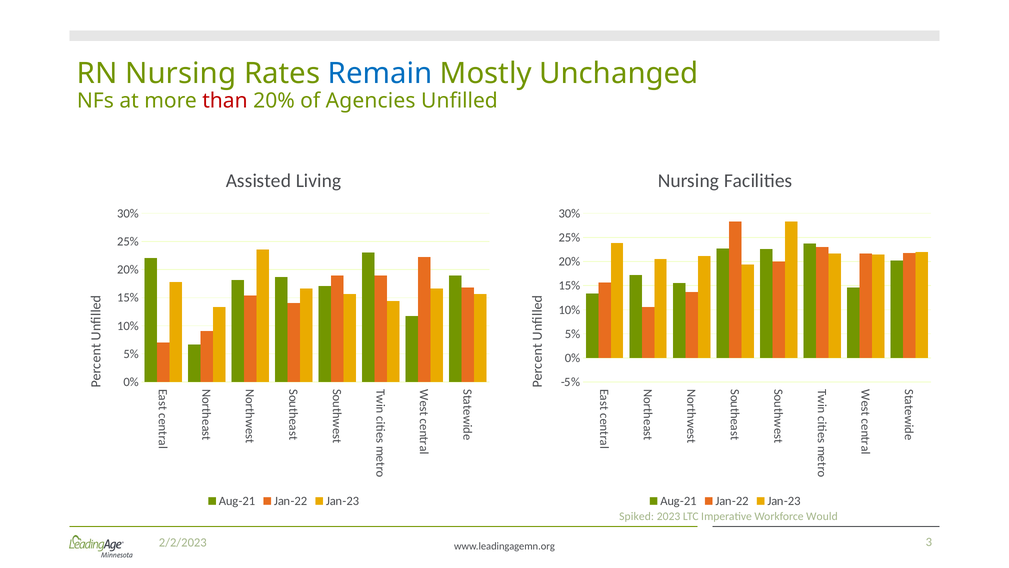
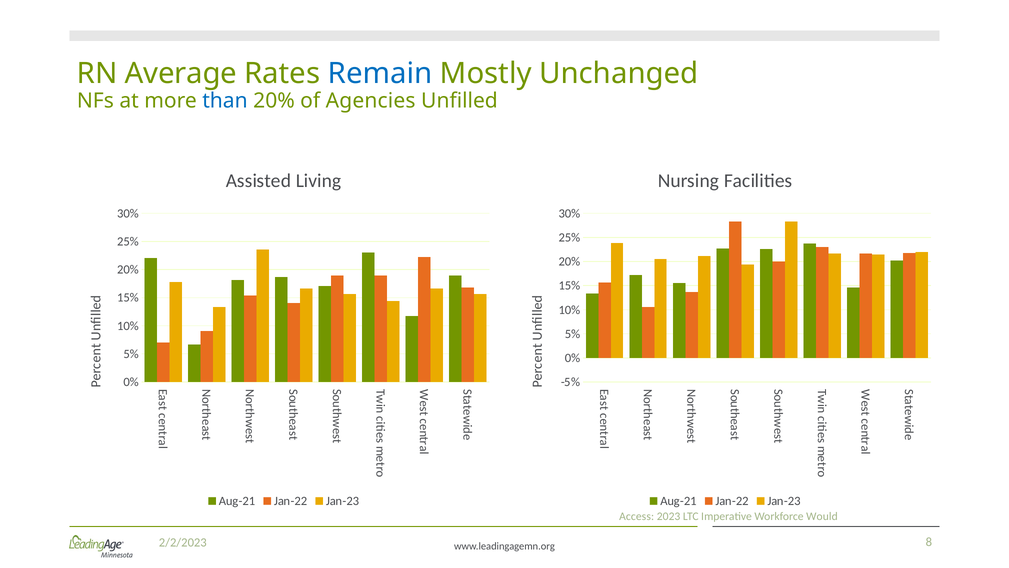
RN Nursing: Nursing -> Average
than colour: red -> blue
Spiked: Spiked -> Access
3: 3 -> 8
